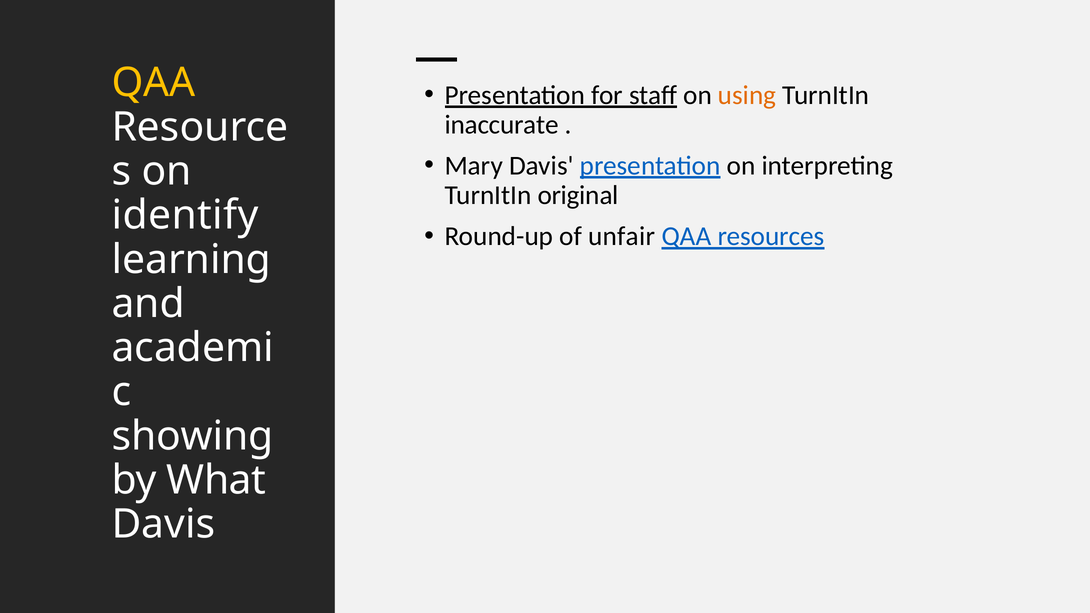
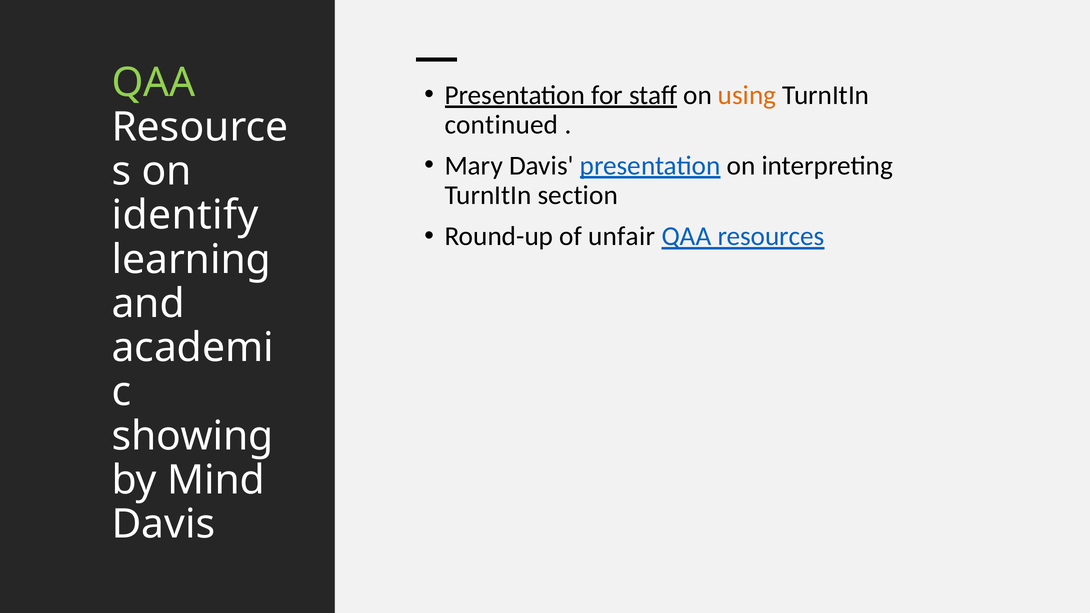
QAA at (153, 83) colour: yellow -> light green
inaccurate: inaccurate -> continued
original: original -> section
What: What -> Mind
